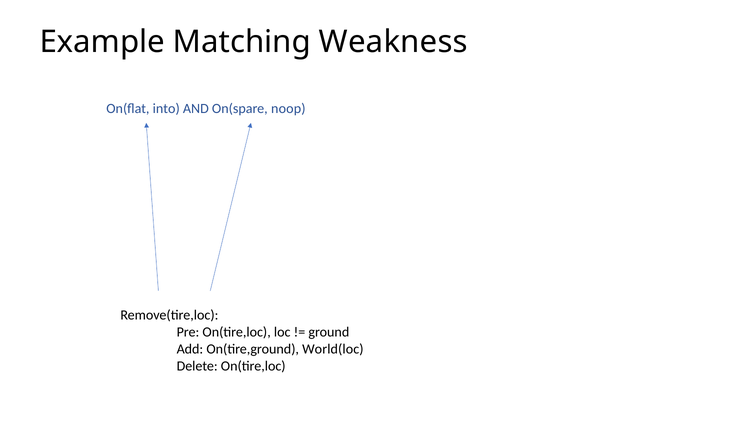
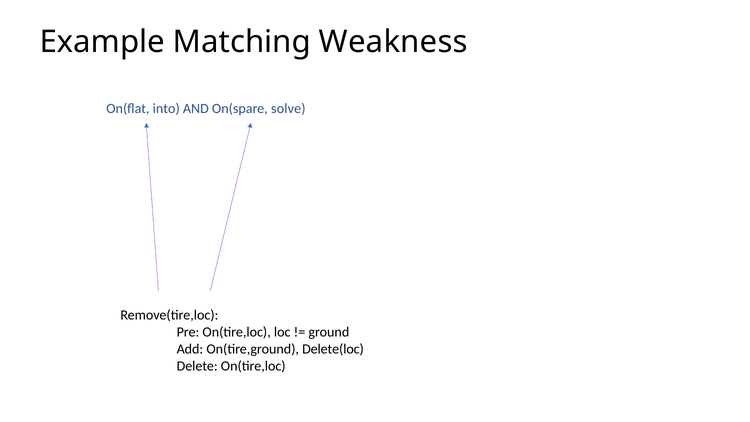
noop: noop -> solve
World(loc: World(loc -> Delete(loc
